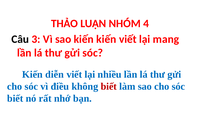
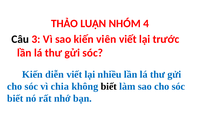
kiến kiến: kiến -> viên
mang: mang -> trước
điều: điều -> chia
biết at (109, 86) colour: red -> black
